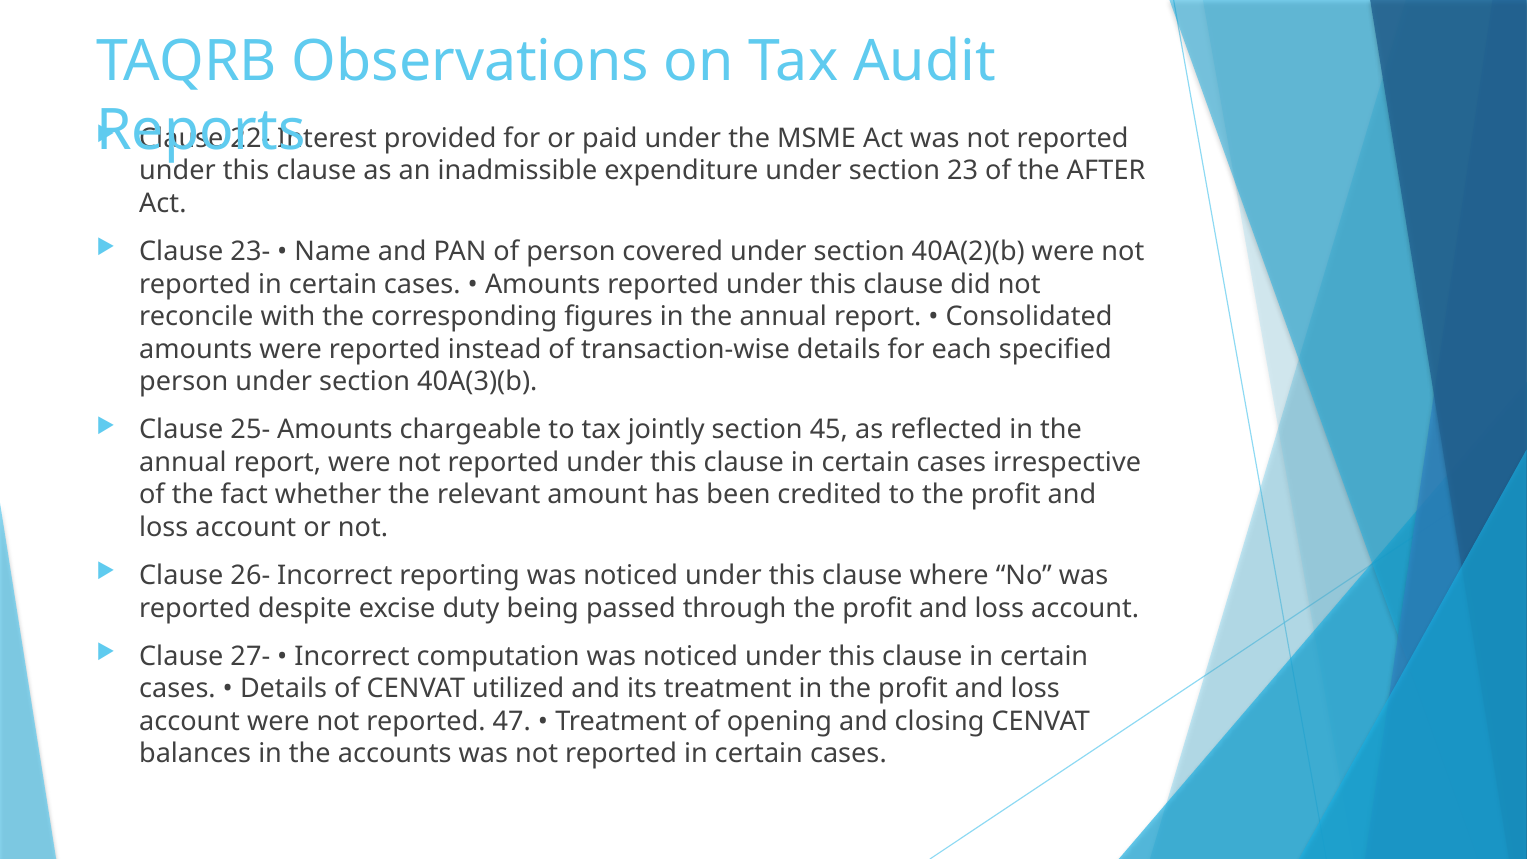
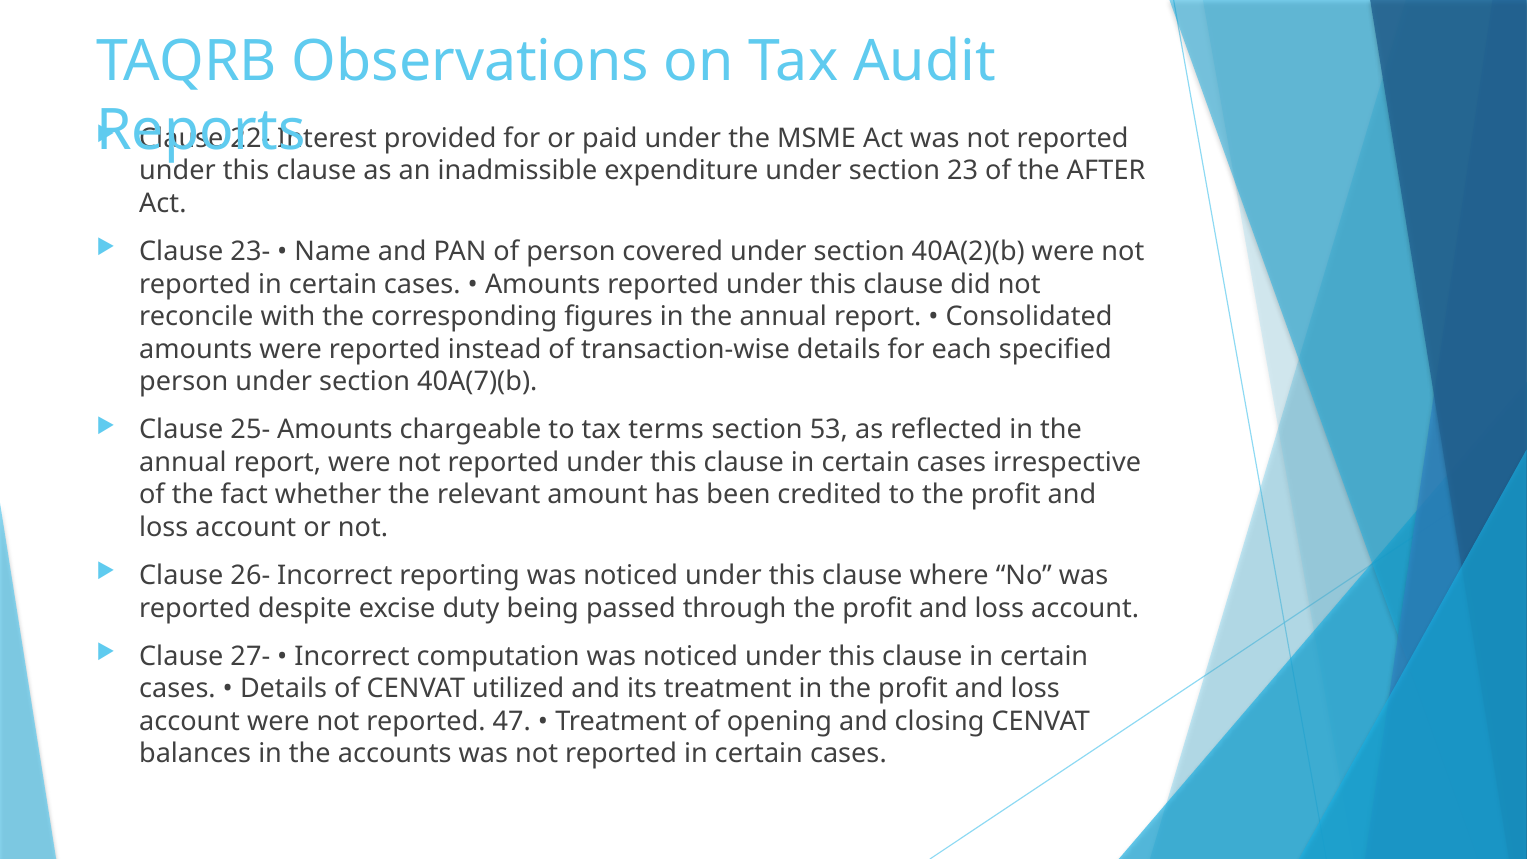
40A(3)(b: 40A(3)(b -> 40A(7)(b
jointly: jointly -> terms
45: 45 -> 53
